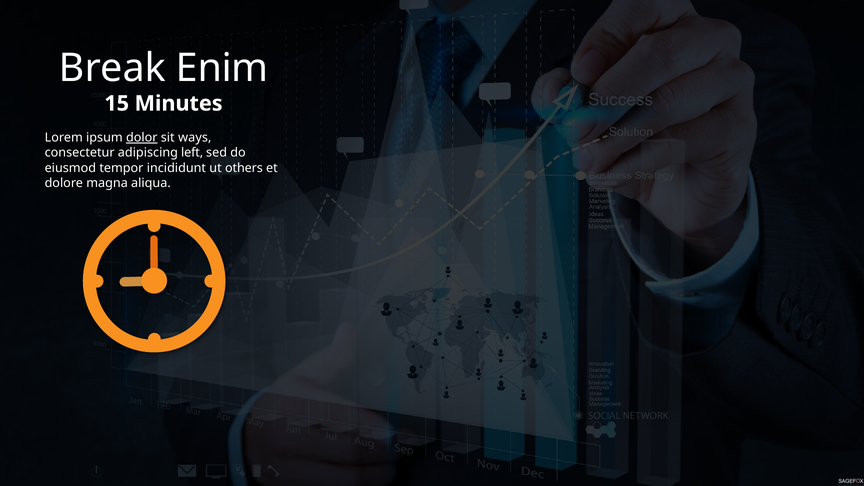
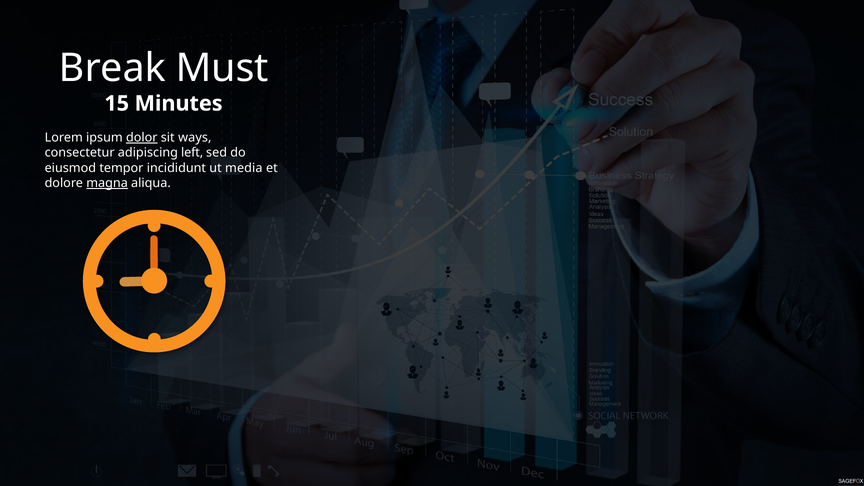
Enim: Enim -> Must
others: others -> media
magna underline: none -> present
